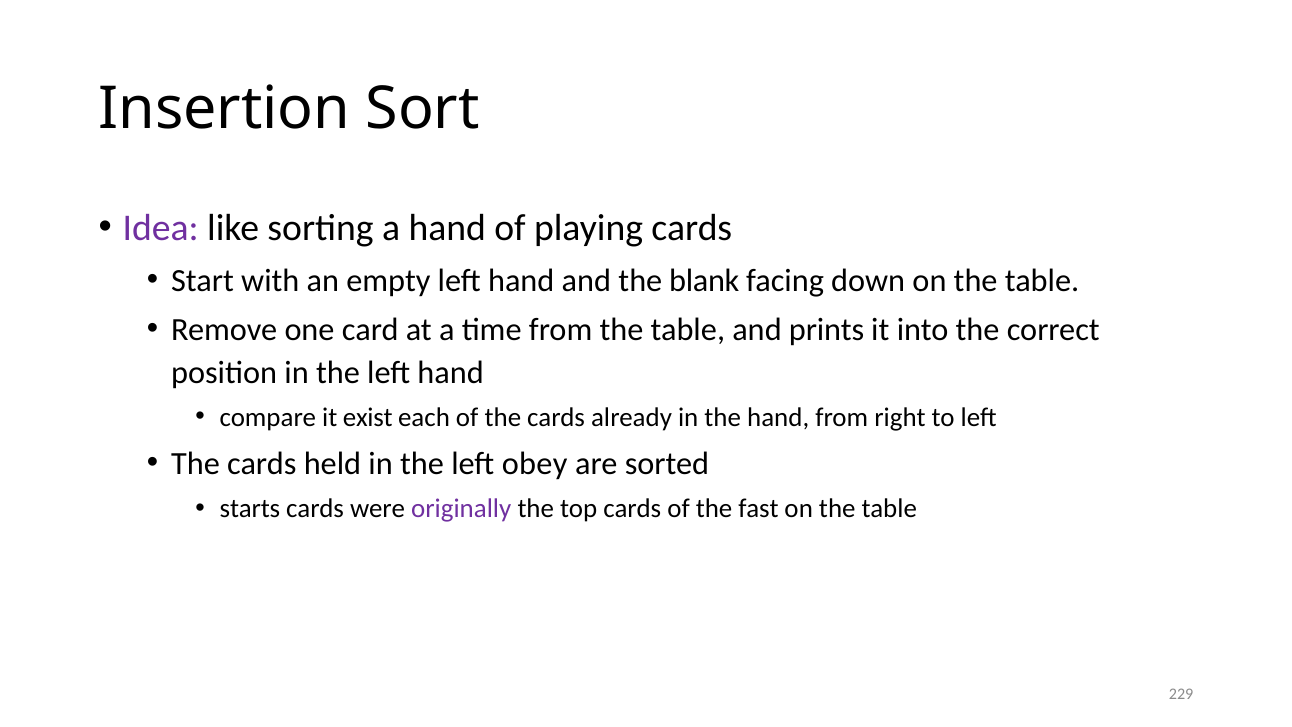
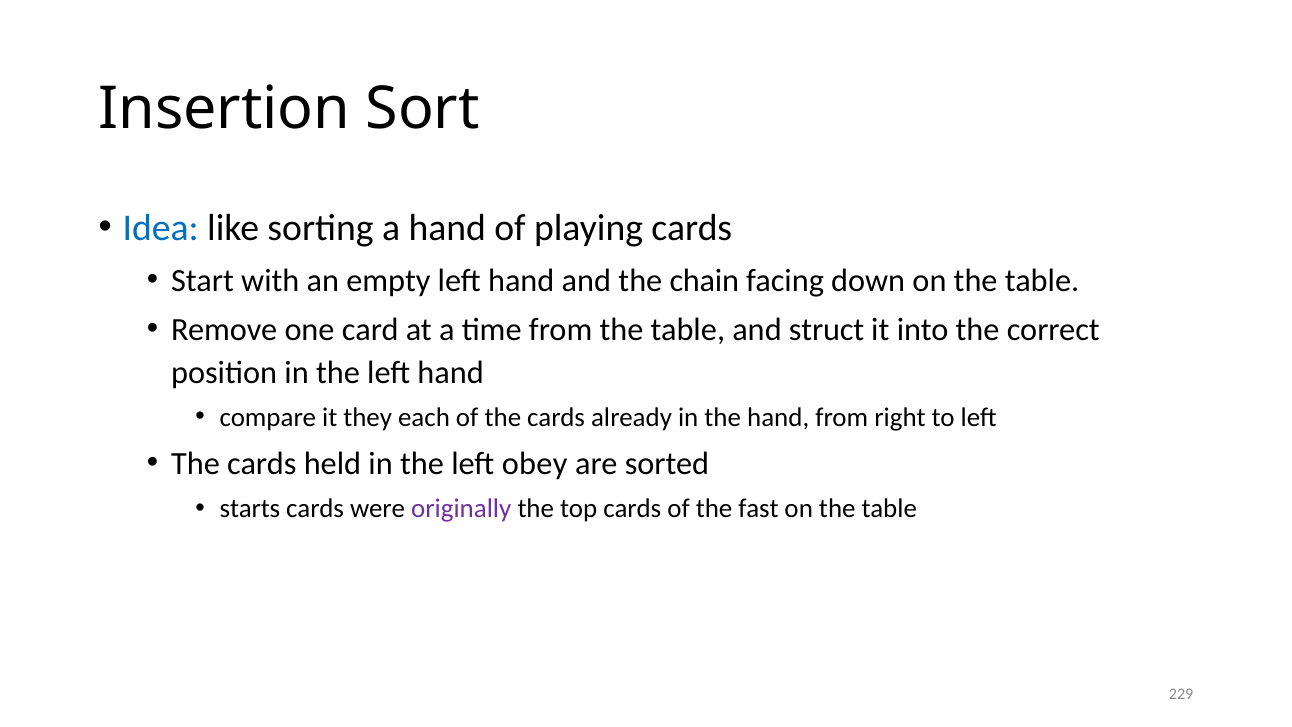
Idea colour: purple -> blue
blank: blank -> chain
prints: prints -> struct
exist: exist -> they
